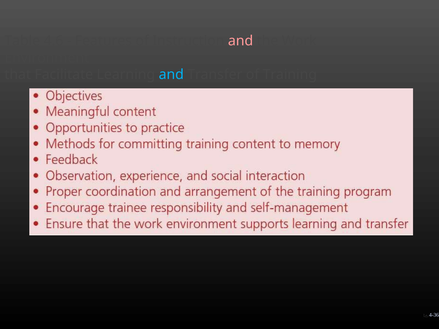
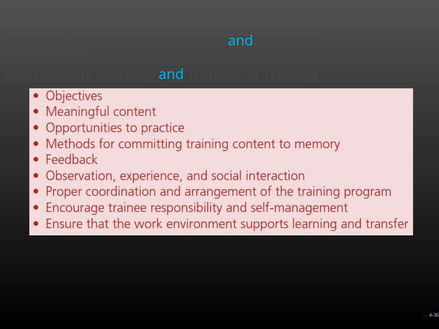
and at (241, 41) colour: pink -> light blue
